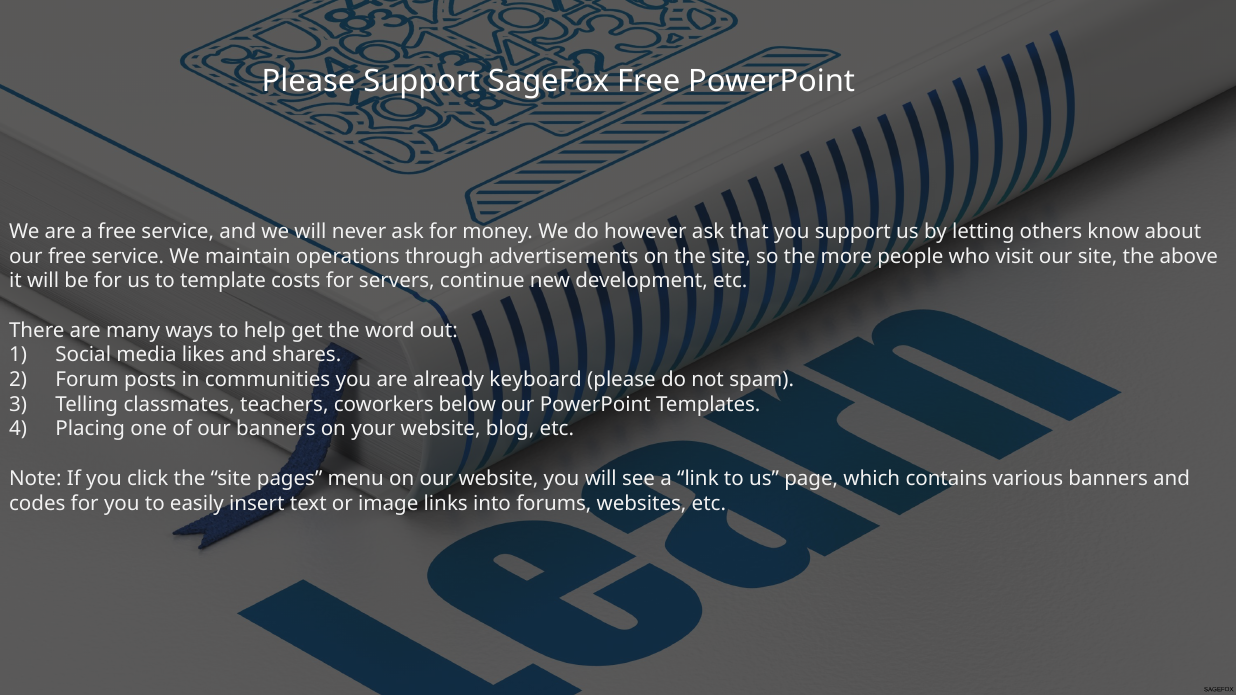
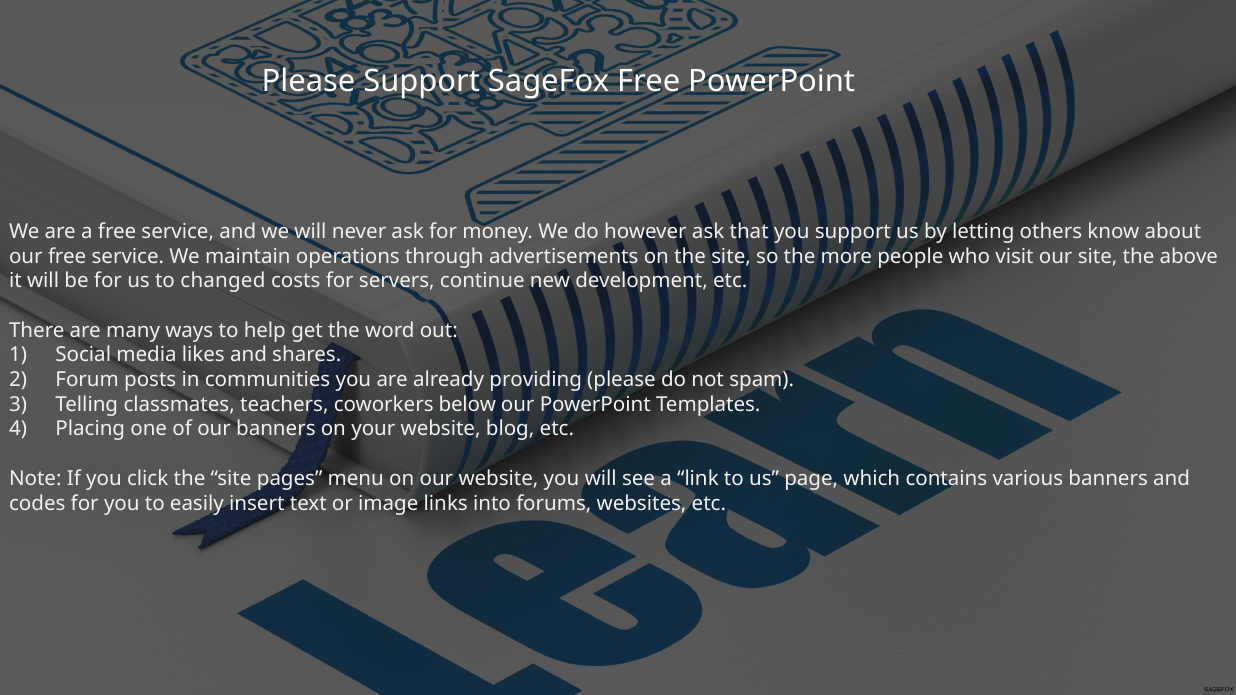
template: template -> changed
keyboard: keyboard -> providing
